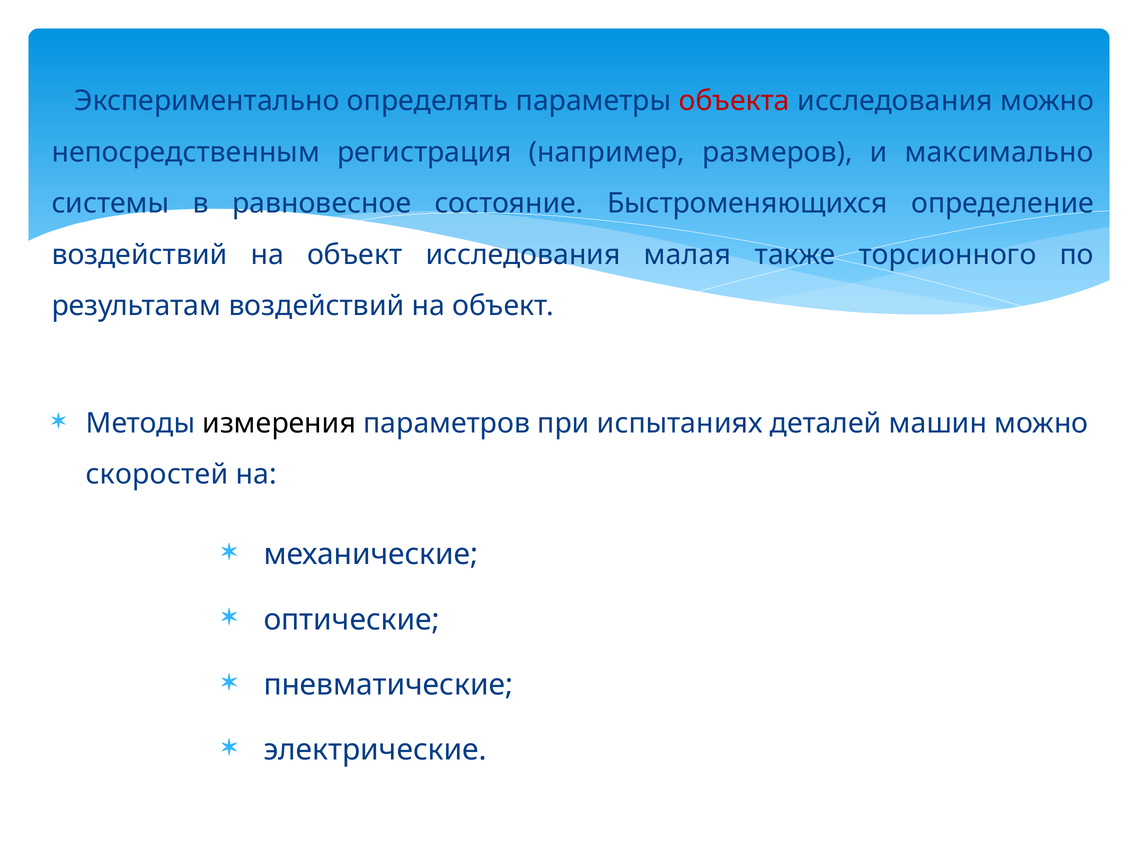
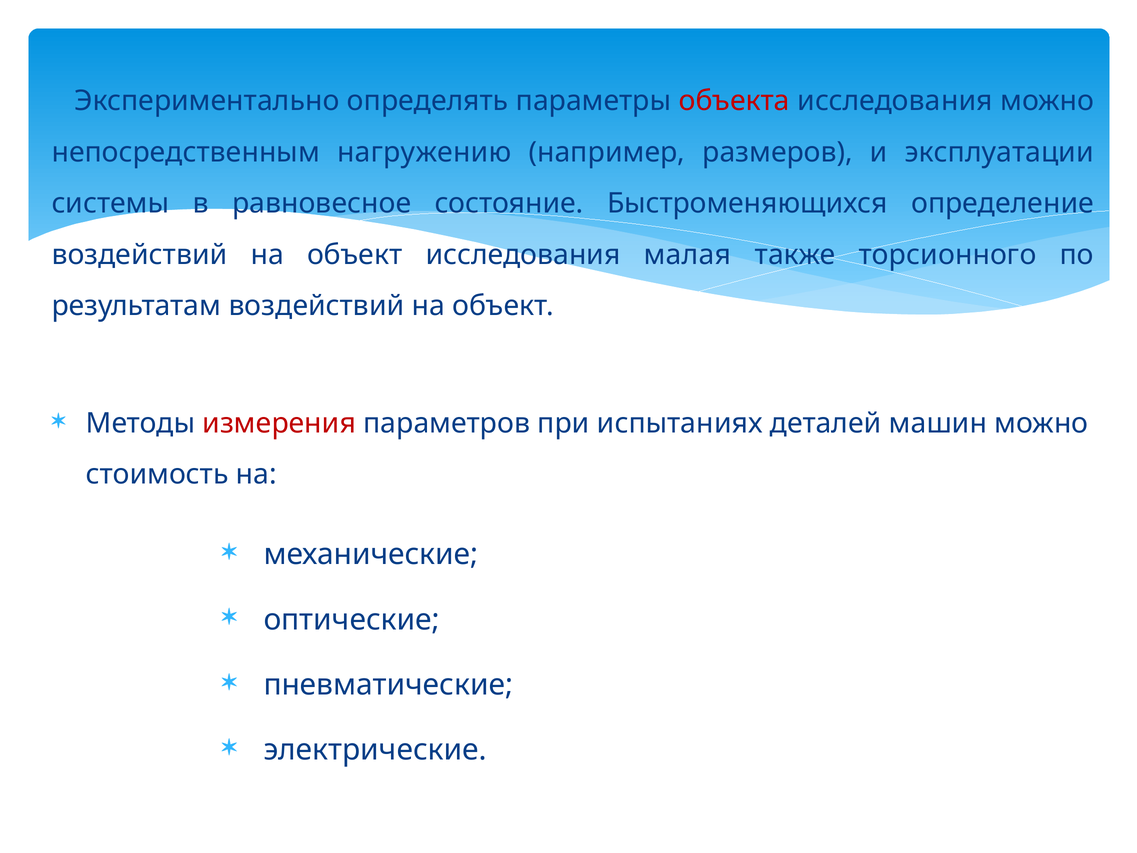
регистрация: регистрация -> нагружению
максимально: максимально -> эксплуатации
измерения colour: black -> red
скоростей: скоростей -> стоимость
